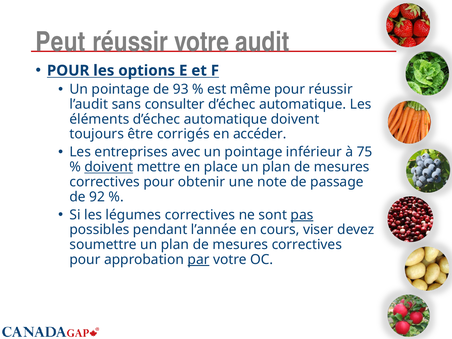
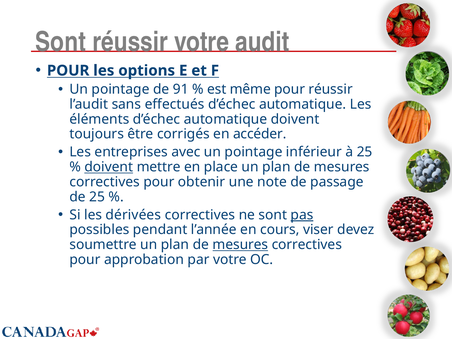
Peut at (60, 42): Peut -> Sont
93: 93 -> 91
consulter: consulter -> effectués
à 75: 75 -> 25
de 92: 92 -> 25
légumes: légumes -> dérivées
mesures at (240, 245) underline: none -> present
par underline: present -> none
